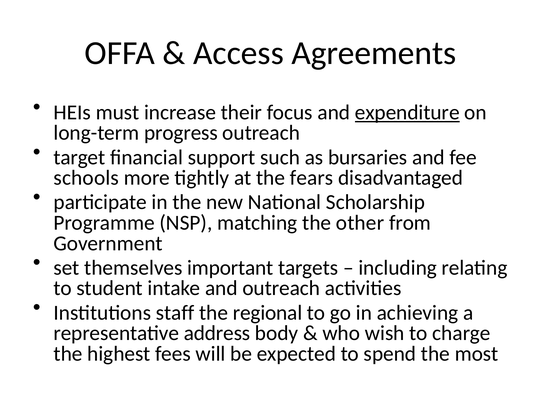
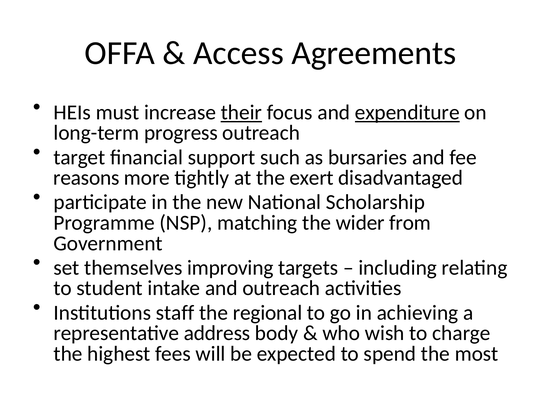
their underline: none -> present
schools: schools -> reasons
fears: fears -> exert
other: other -> wider
important: important -> improving
